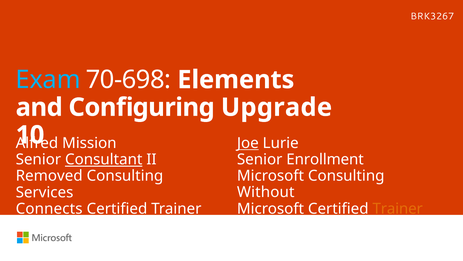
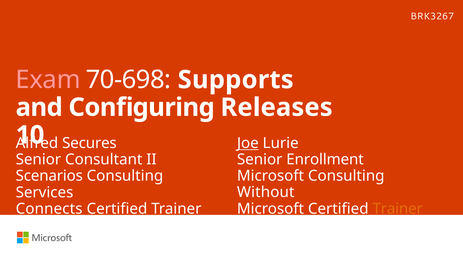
Exam colour: light blue -> pink
Elements: Elements -> Supports
Upgrade: Upgrade -> Releases
Mission: Mission -> Secures
Consultant underline: present -> none
Removed: Removed -> Scenarios
